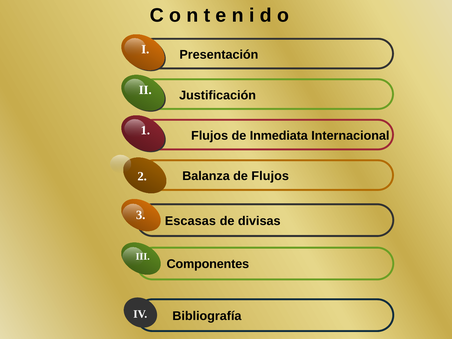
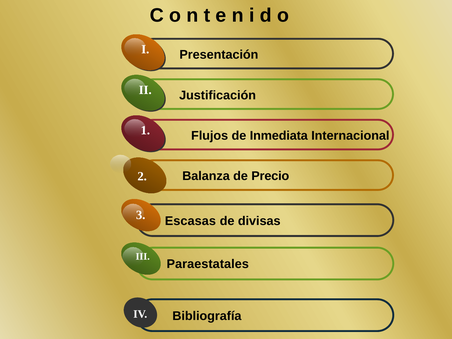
de Flujos: Flujos -> Precio
Componentes: Componentes -> Paraestatales
